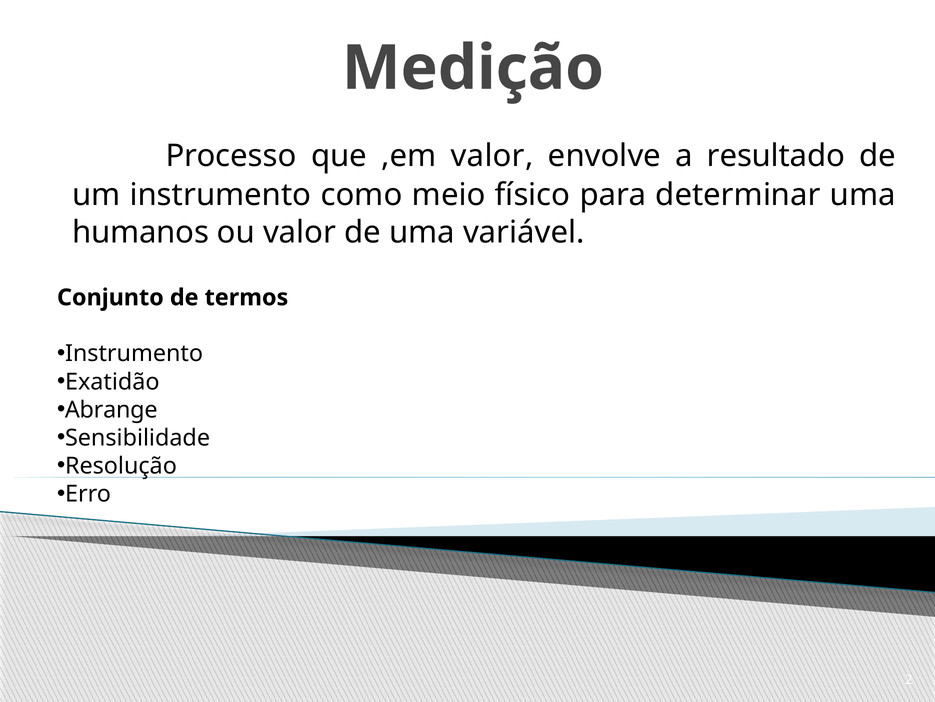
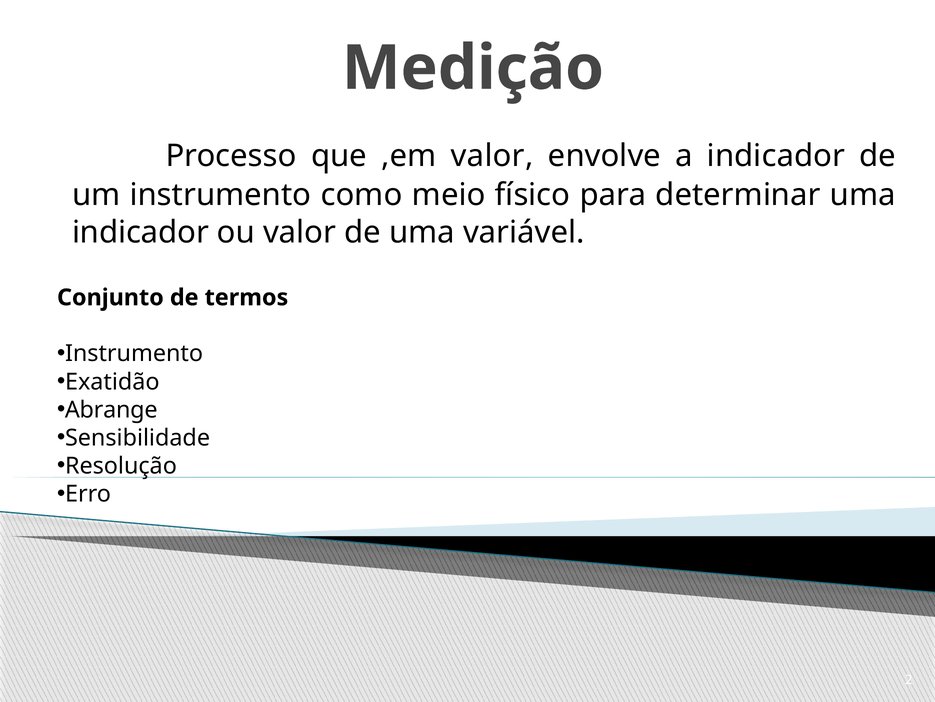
a resultado: resultado -> indicador
humanos at (141, 232): humanos -> indicador
